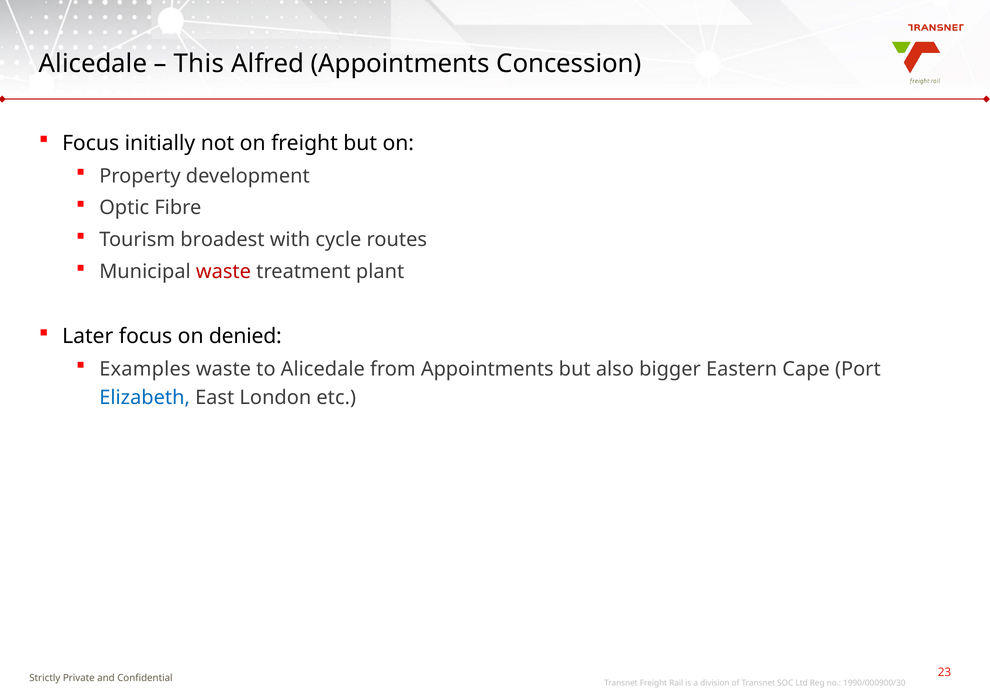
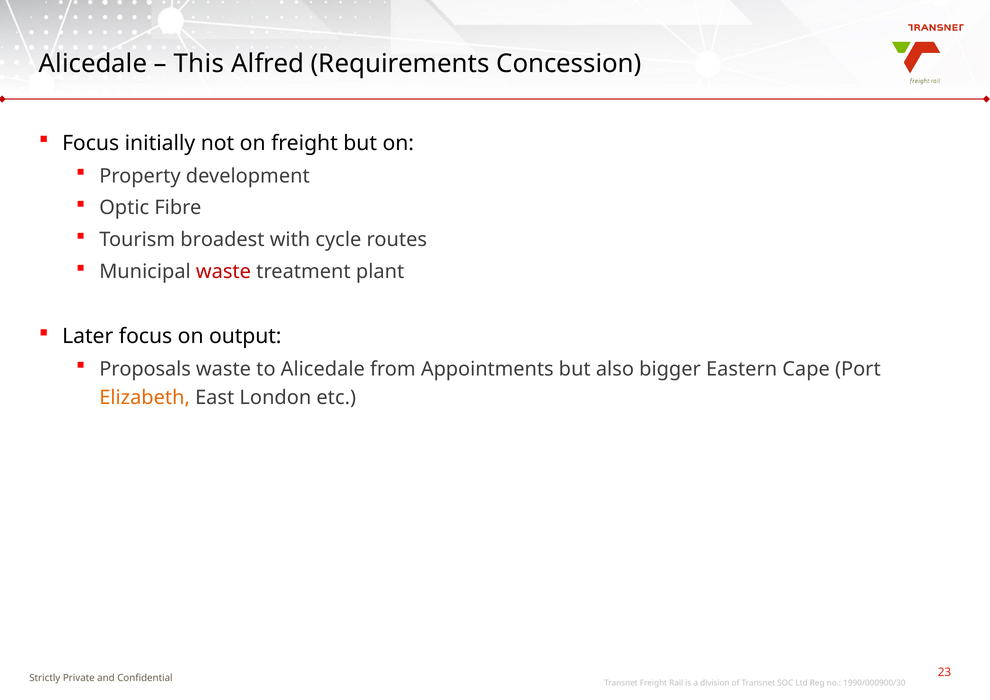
Alfred Appointments: Appointments -> Requirements
denied: denied -> output
Examples: Examples -> Proposals
Elizabeth colour: blue -> orange
